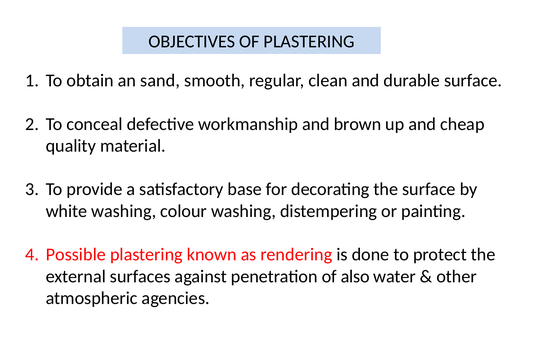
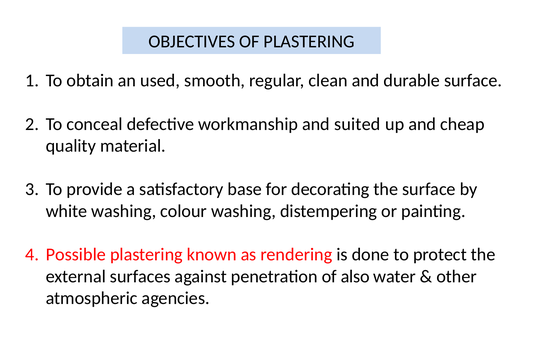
sand: sand -> used
brown: brown -> suited
